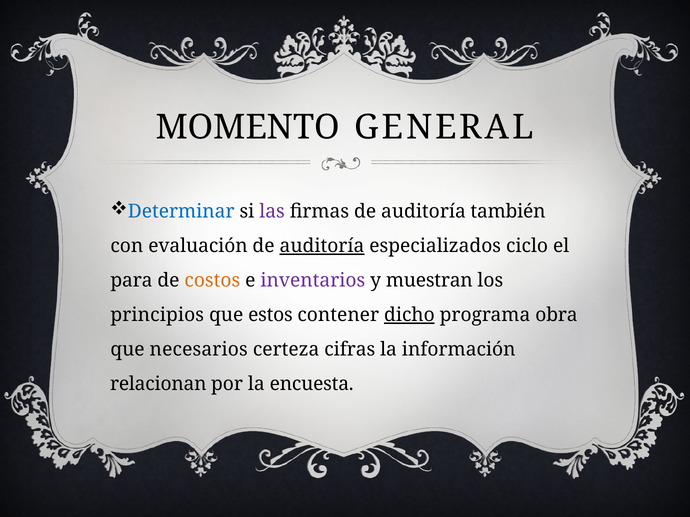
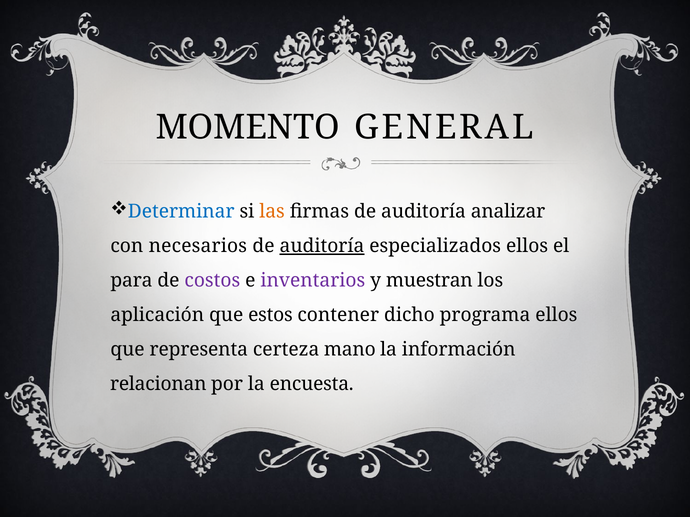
las colour: purple -> orange
también: también -> analizar
evaluación: evaluación -> necesarios
especializados ciclo: ciclo -> ellos
costos colour: orange -> purple
principios: principios -> aplicación
dicho underline: present -> none
programa obra: obra -> ellos
necesarios: necesarios -> representa
cifras: cifras -> mano
